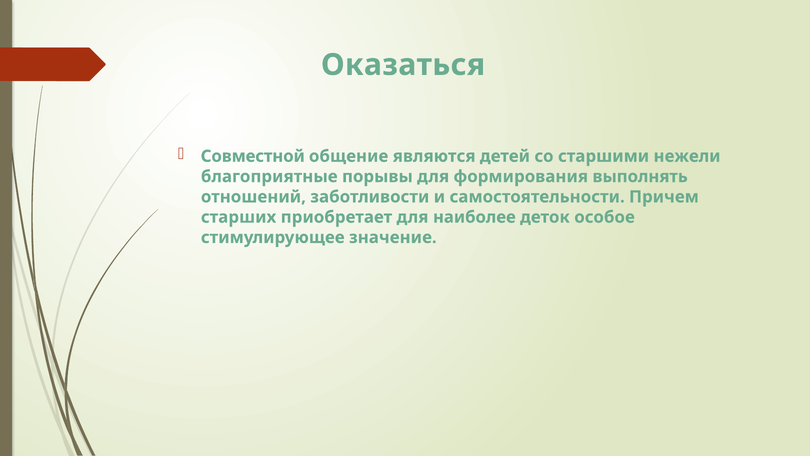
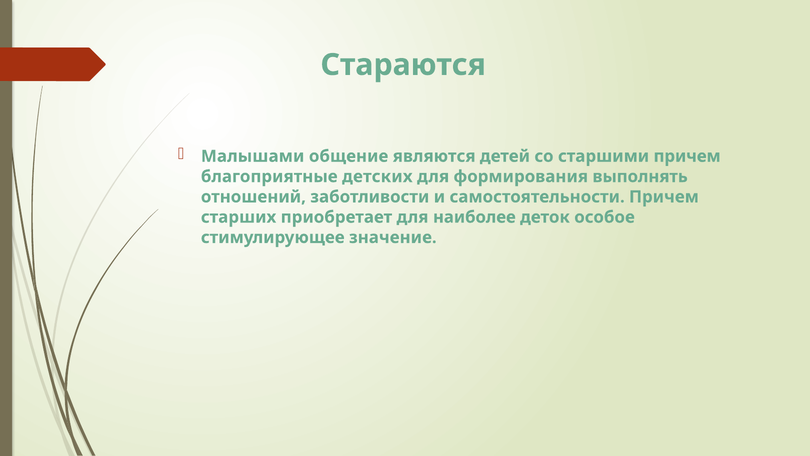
Оказаться: Оказаться -> Стараются
Совместной: Совместной -> Малышами
старшими нежели: нежели -> причем
порывы: порывы -> детских
